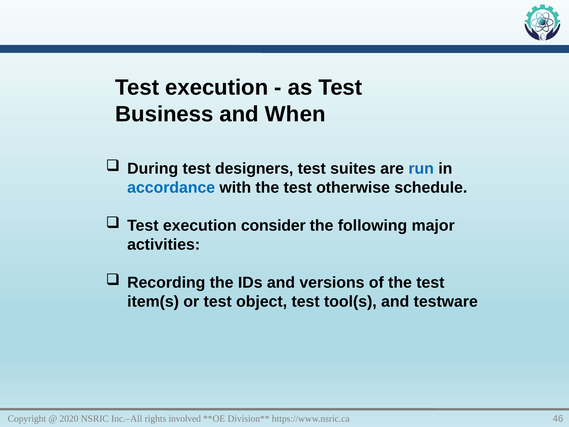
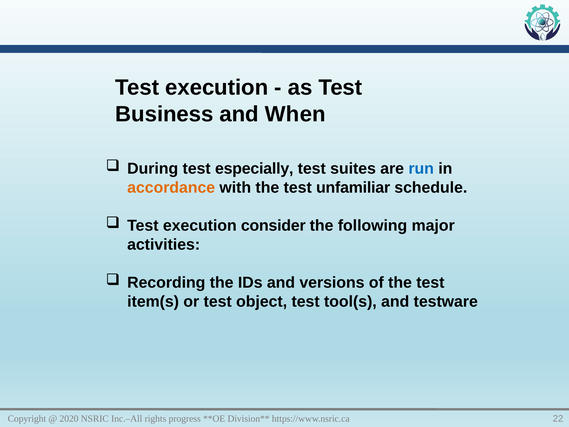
designers: designers -> especially
accordance colour: blue -> orange
otherwise: otherwise -> unfamiliar
involved: involved -> progress
46: 46 -> 22
